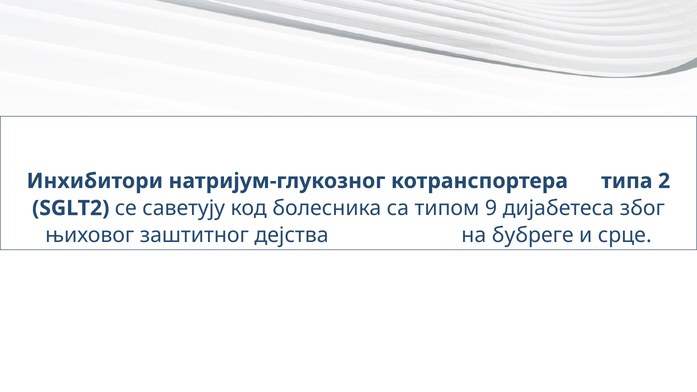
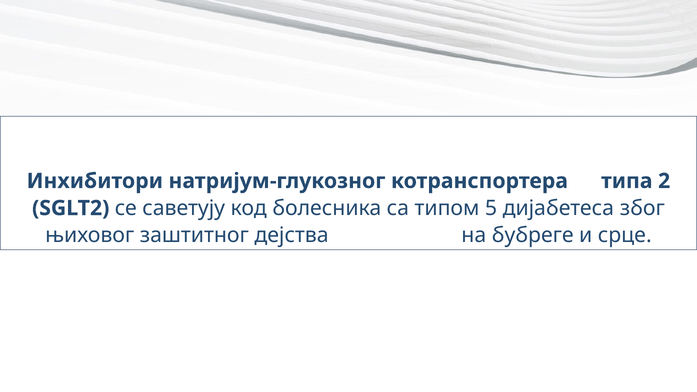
9: 9 -> 5
